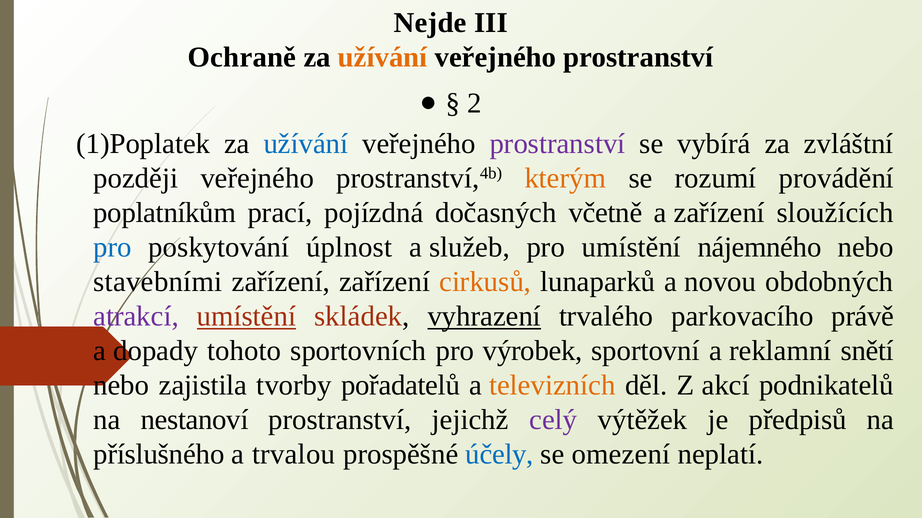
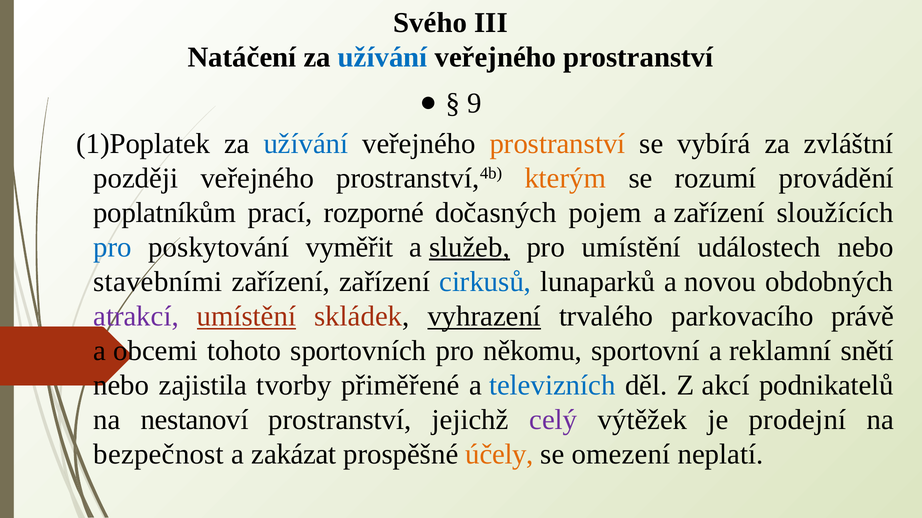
Nejde: Nejde -> Svého
Ochraně: Ochraně -> Natáčení
užívání at (383, 57) colour: orange -> blue
2: 2 -> 9
prostranství at (558, 144) colour: purple -> orange
pojízdná: pojízdná -> rozporné
včetně: včetně -> pojem
úplnost: úplnost -> vyměřit
služeb underline: none -> present
nájemného: nájemného -> událostech
cirkusů colour: orange -> blue
dopady: dopady -> obcemi
výrobek: výrobek -> někomu
pořadatelů: pořadatelů -> přiměřené
televizních colour: orange -> blue
předpisů: předpisů -> prodejní
příslušného: příslušného -> bezpečnost
trvalou: trvalou -> zakázat
účely colour: blue -> orange
